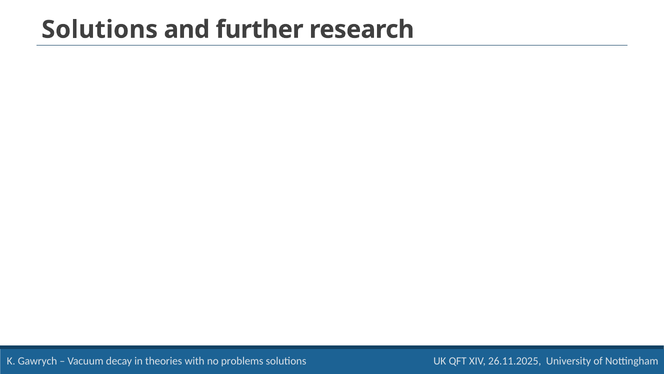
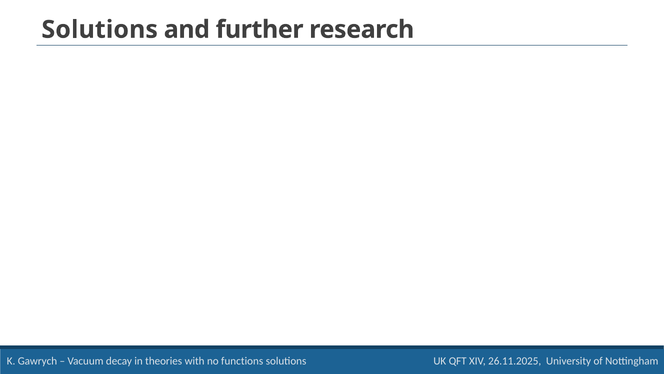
problems: problems -> functions
